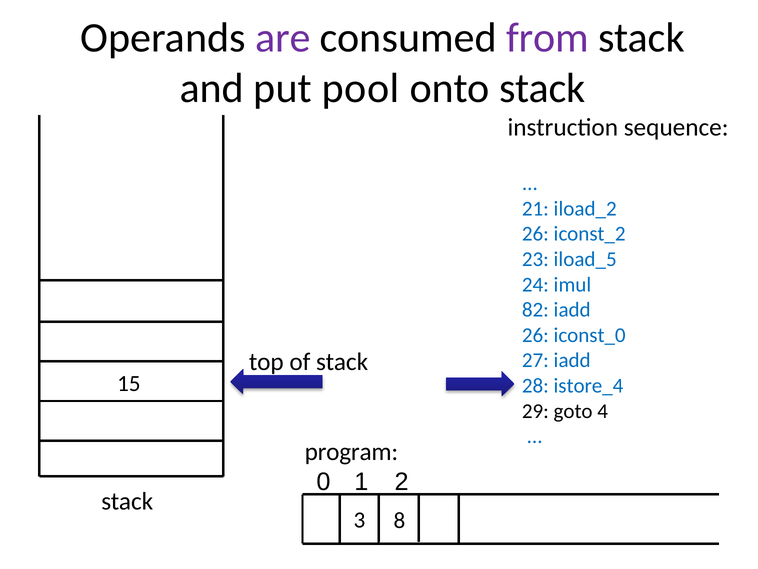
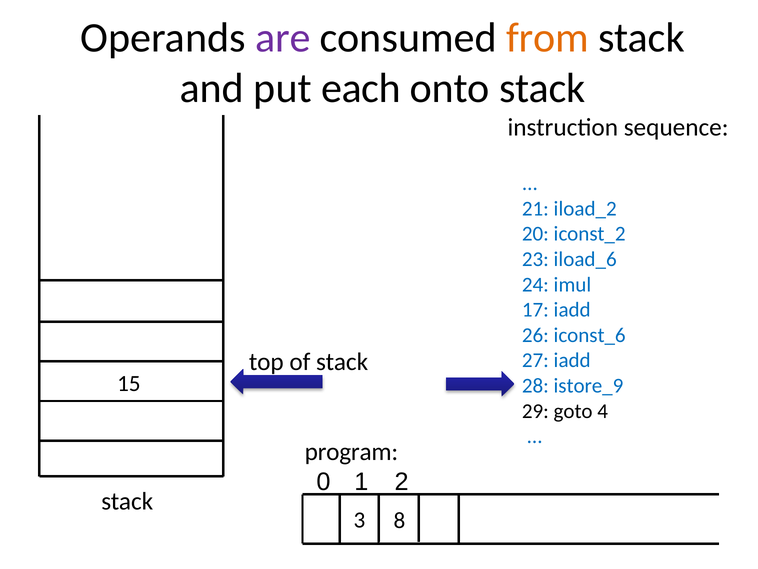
from colour: purple -> orange
pool: pool -> each
26 at (535, 234): 26 -> 20
iload_5: iload_5 -> iload_6
82: 82 -> 17
iconst_0: iconst_0 -> iconst_6
istore_4: istore_4 -> istore_9
